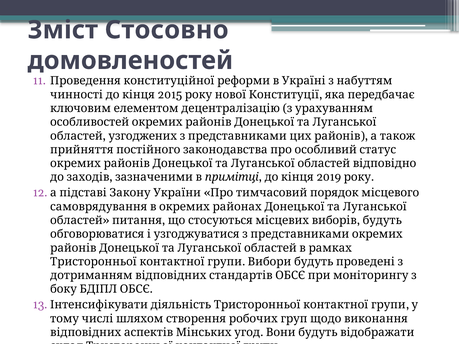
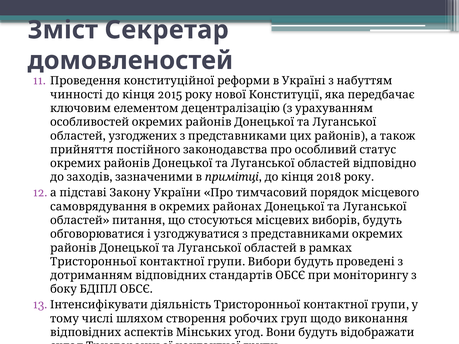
Стосовно: Стосовно -> Секретар
2019: 2019 -> 2018
